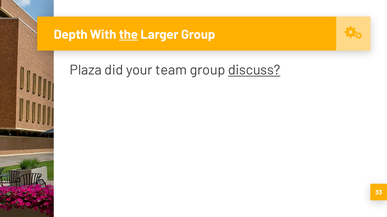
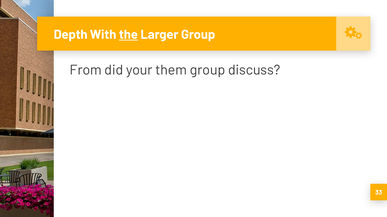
Plaza: Plaza -> From
team: team -> them
discuss underline: present -> none
